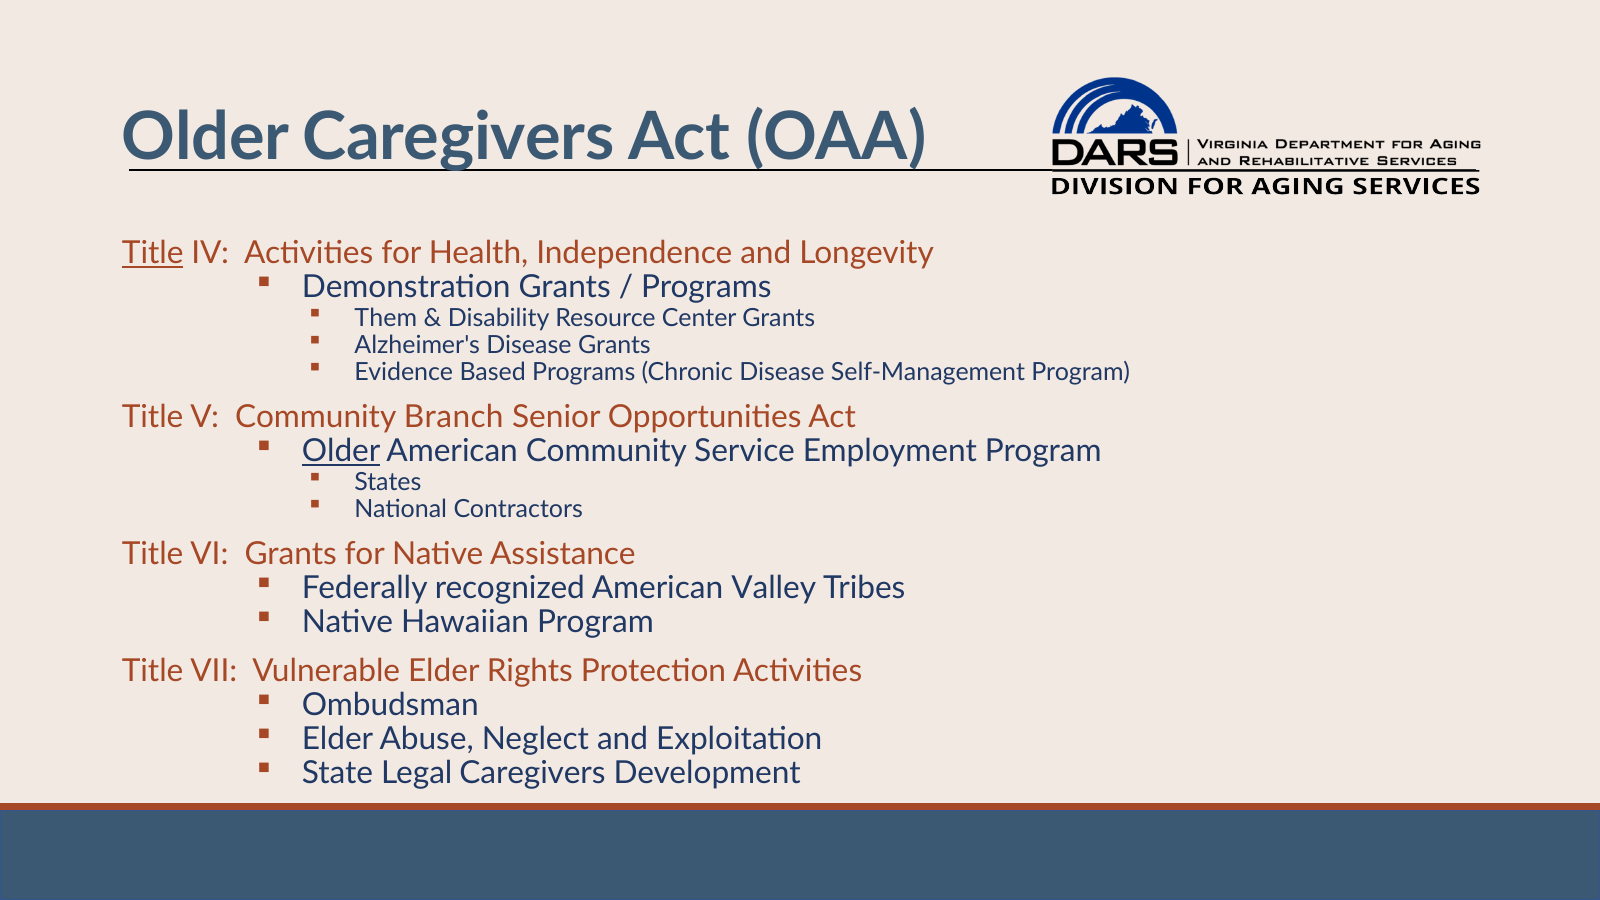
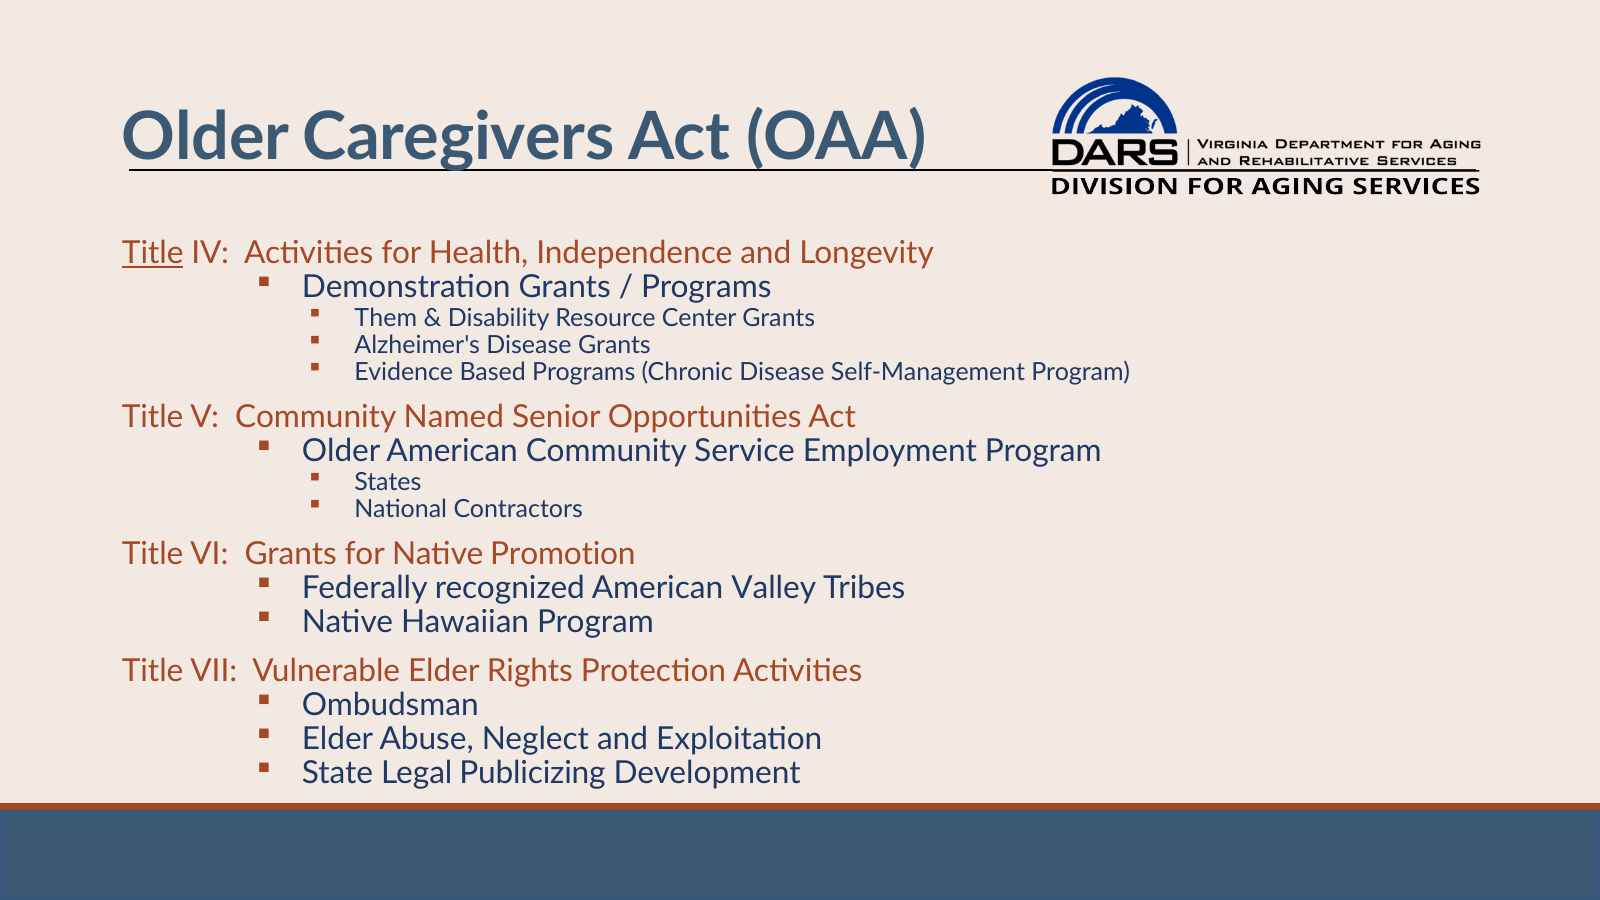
Branch: Branch -> Named
Older at (341, 451) underline: present -> none
Assistance: Assistance -> Promotion
Legal Caregivers: Caregivers -> Publicizing
